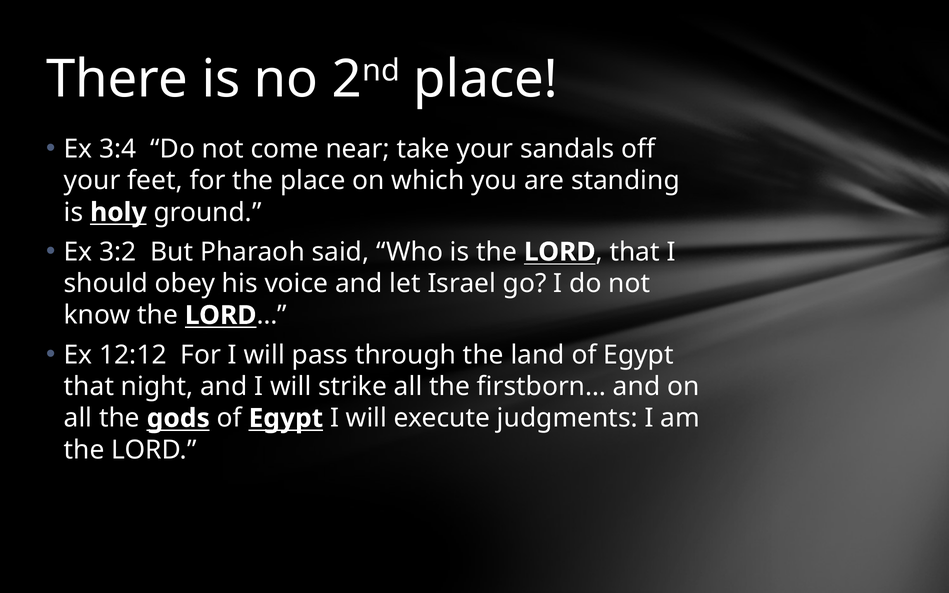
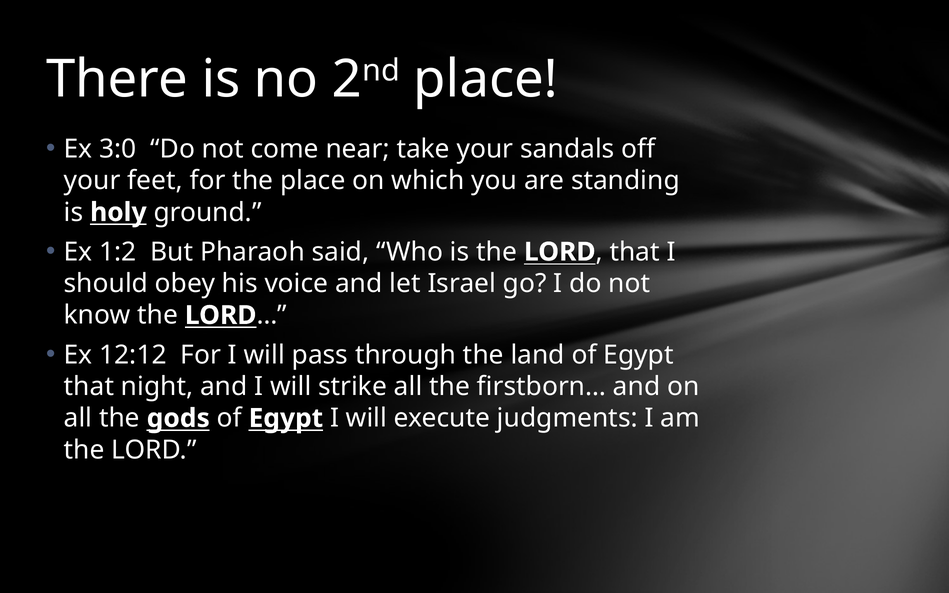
3:4: 3:4 -> 3:0
3:2: 3:2 -> 1:2
